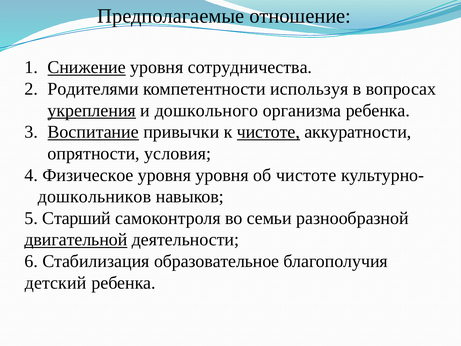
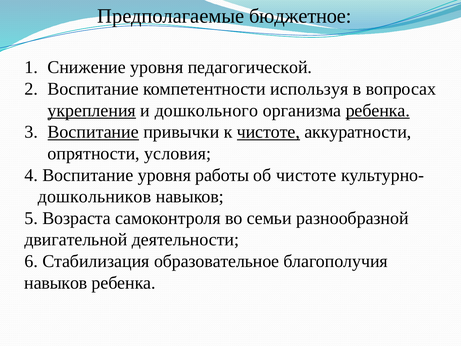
отношение: отношение -> бюджетное
Снижение underline: present -> none
сотрудничества: сотрудничества -> педагогической
Родителями at (93, 89): Родителями -> Воспитание
ребенка at (378, 110) underline: none -> present
4 Физическое: Физическое -> Воспитание
уровня уровня: уровня -> работы
Старший: Старший -> Возраста
двигательной underline: present -> none
детский at (56, 283): детский -> навыков
